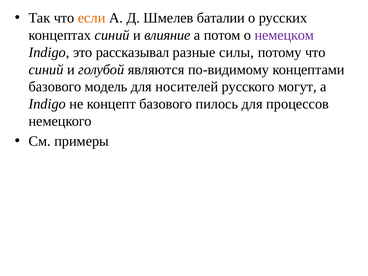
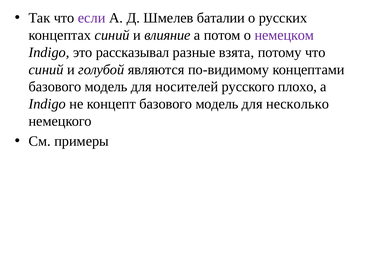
если colour: orange -> purple
силы: силы -> взята
могут: могут -> плохо
концепт базового пилось: пилось -> модель
процессов: процессов -> несколько
